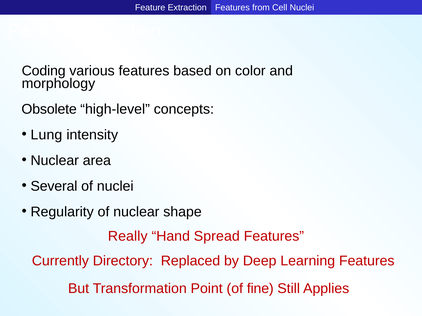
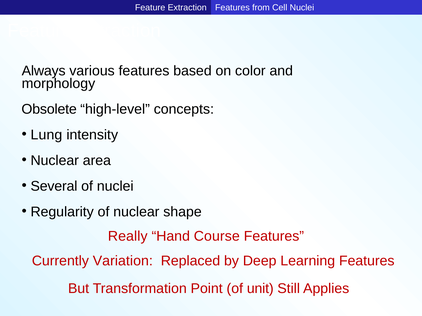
Coding: Coding -> Always
Spread: Spread -> Course
Directory: Directory -> Variation
fine: fine -> unit
